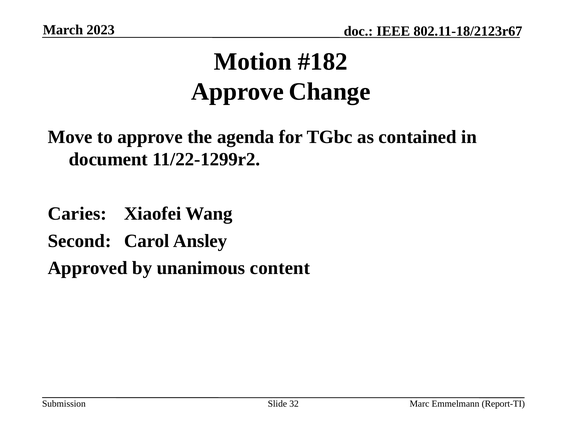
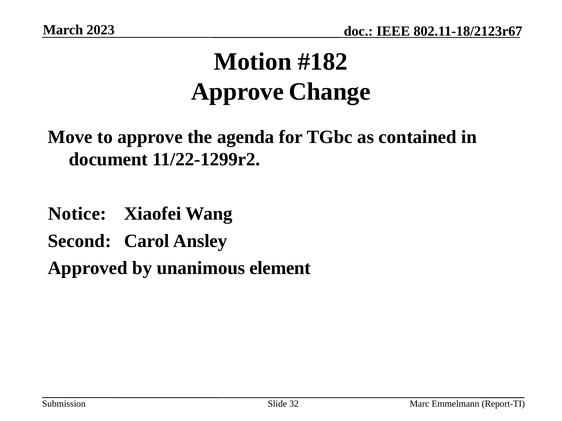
Caries: Caries -> Notice
content: content -> element
